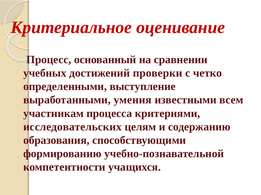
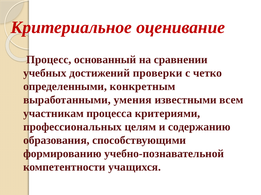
выступление: выступление -> конкретным
исследовательских: исследовательских -> профессиональных
